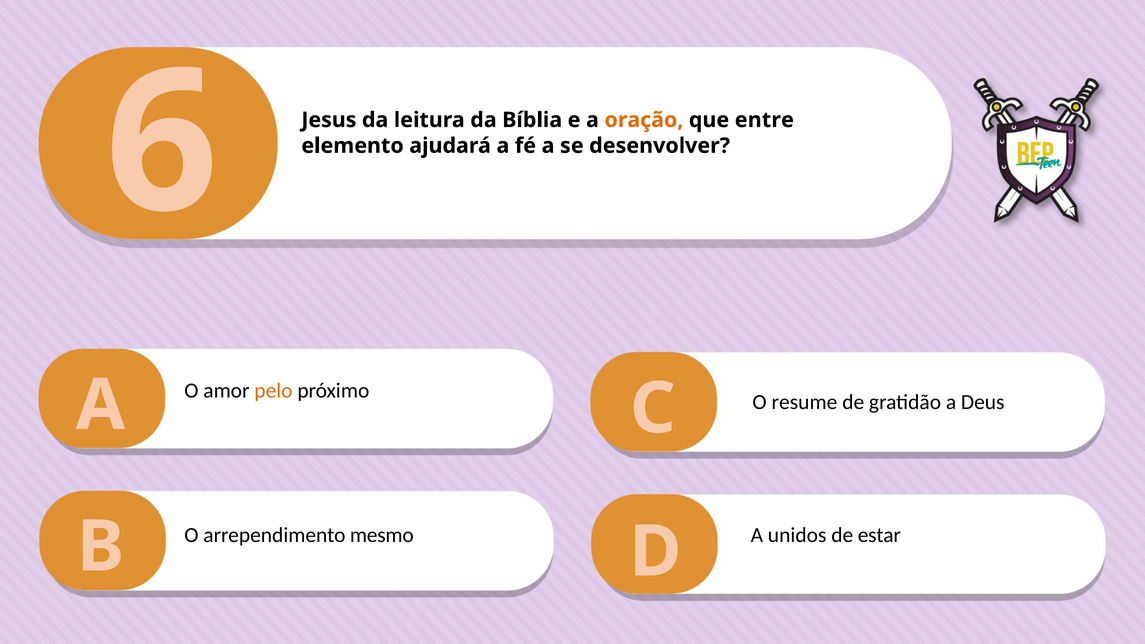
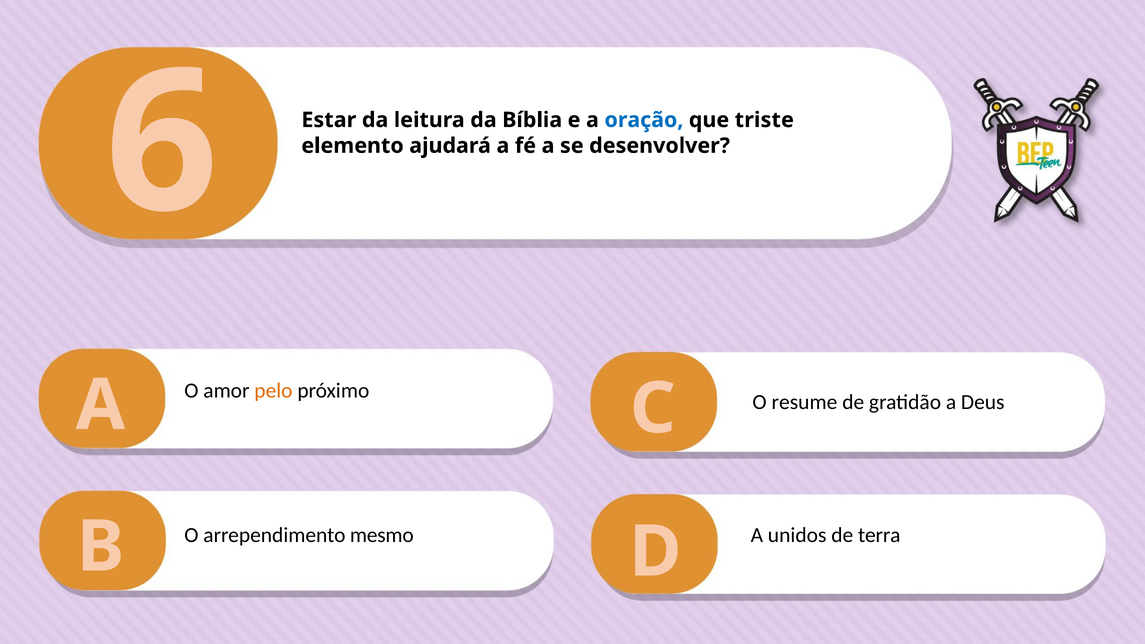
Jesus: Jesus -> Estar
oração colour: orange -> blue
entre: entre -> triste
estar: estar -> terra
